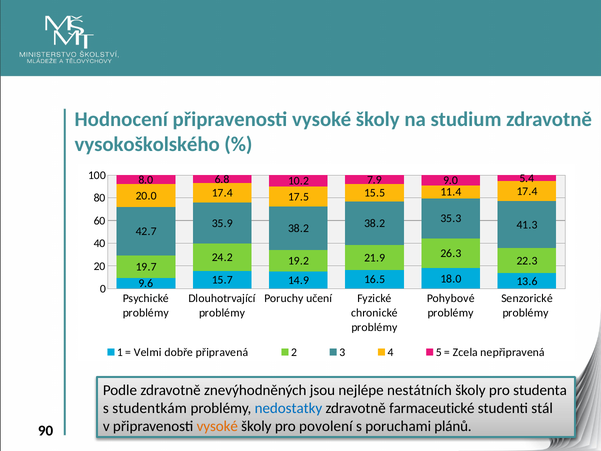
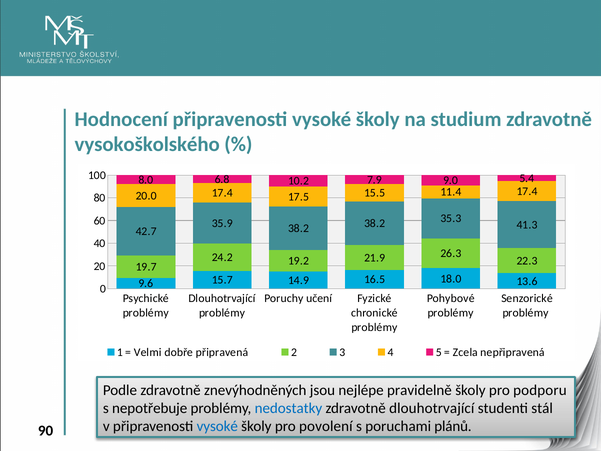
nestátních: nestátních -> pravidelně
studenta: studenta -> podporu
studentkám: studentkám -> nepotřebuje
zdravotně farmaceutické: farmaceutické -> dlouhotrvající
vysoké at (217, 426) colour: orange -> blue
